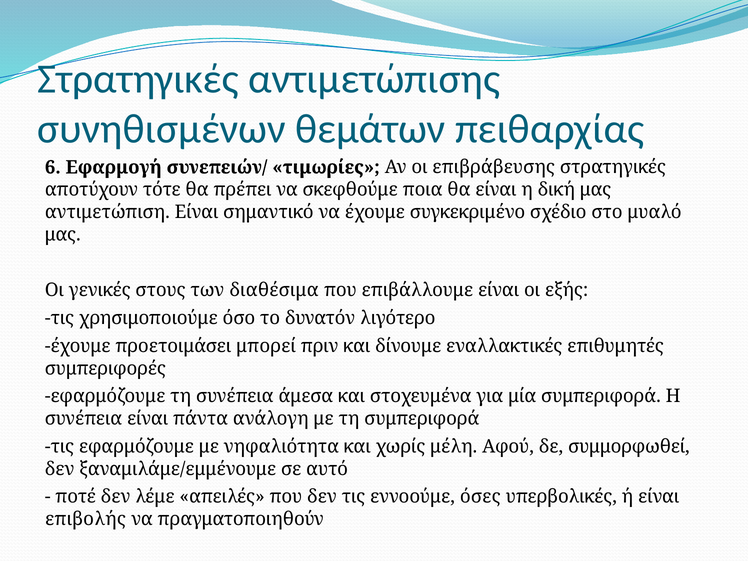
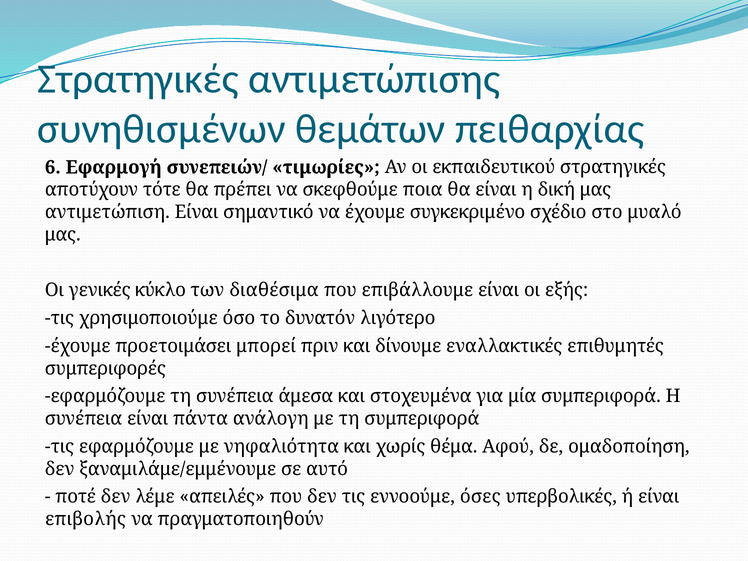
επιβράβευσης: επιβράβευσης -> εκπαιδευτικού
στους: στους -> κύκλο
μέλη: μέλη -> θέμα
συμμορφωθεί: συμμορφωθεί -> ομαδοποίηση
